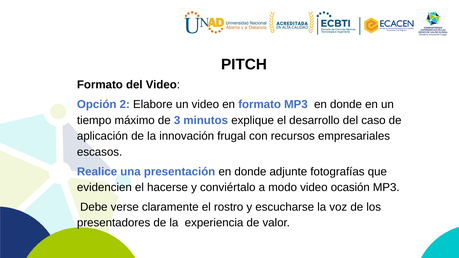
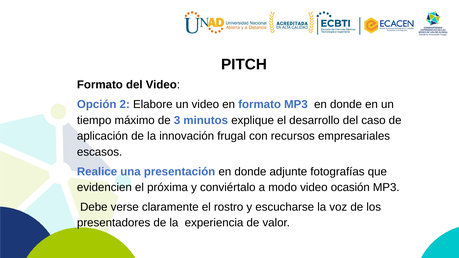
hacerse: hacerse -> próxima
